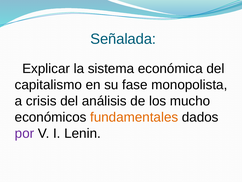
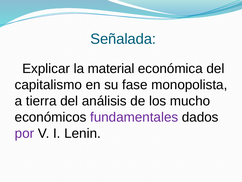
sistema: sistema -> material
crisis: crisis -> tierra
fundamentales colour: orange -> purple
